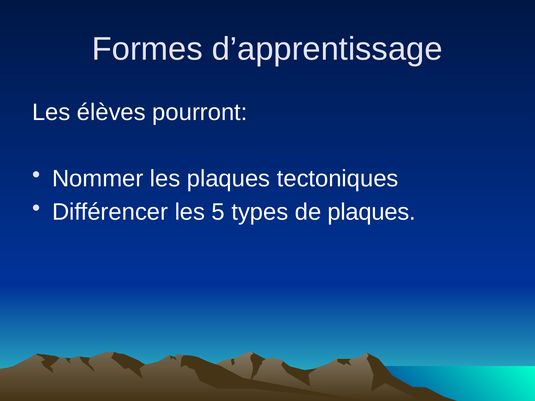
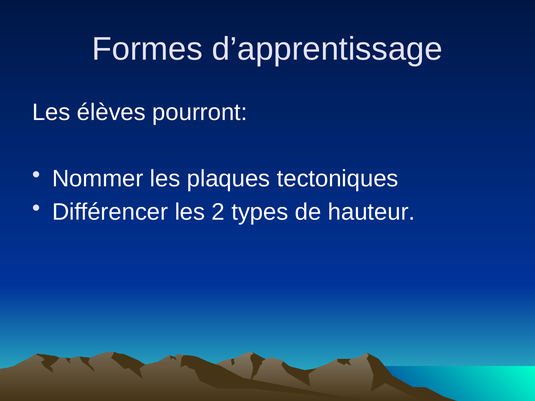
5: 5 -> 2
de plaques: plaques -> hauteur
